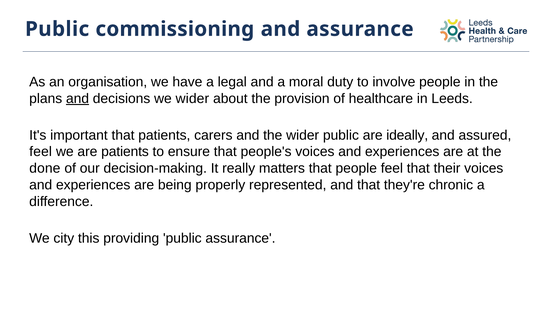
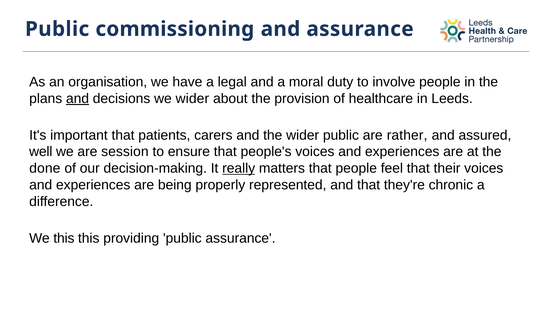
ideally: ideally -> rather
feel at (41, 152): feel -> well
are patients: patients -> session
really underline: none -> present
We city: city -> this
